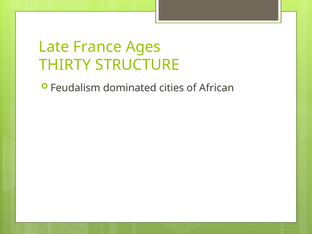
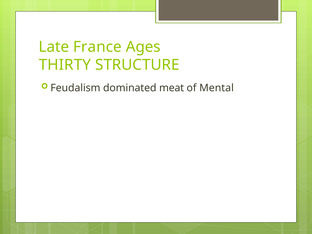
cities: cities -> meat
African: African -> Mental
